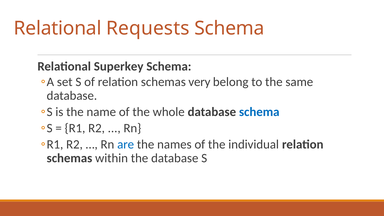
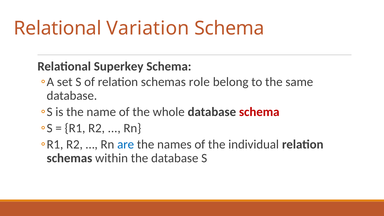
Requests: Requests -> Variation
very: very -> role
schema at (259, 112) colour: blue -> red
